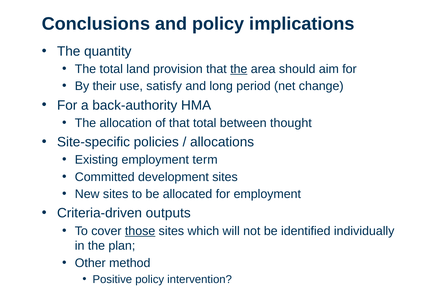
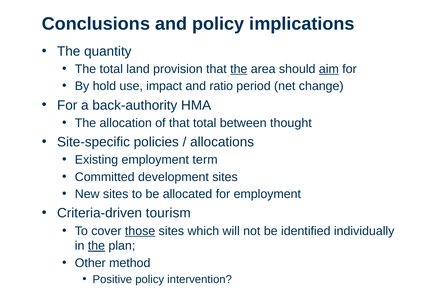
aim underline: none -> present
their: their -> hold
satisfy: satisfy -> impact
long: long -> ratio
outputs: outputs -> tourism
the at (96, 245) underline: none -> present
